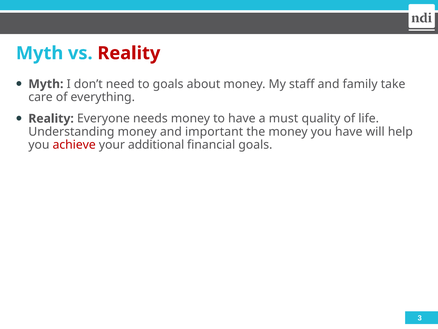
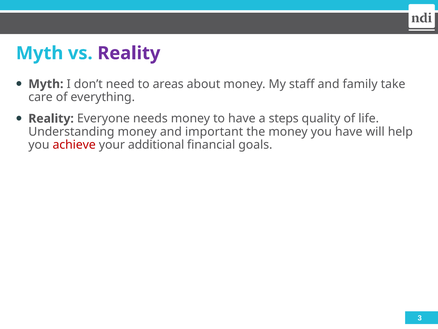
Reality at (129, 53) colour: red -> purple
to goals: goals -> areas
must: must -> steps
